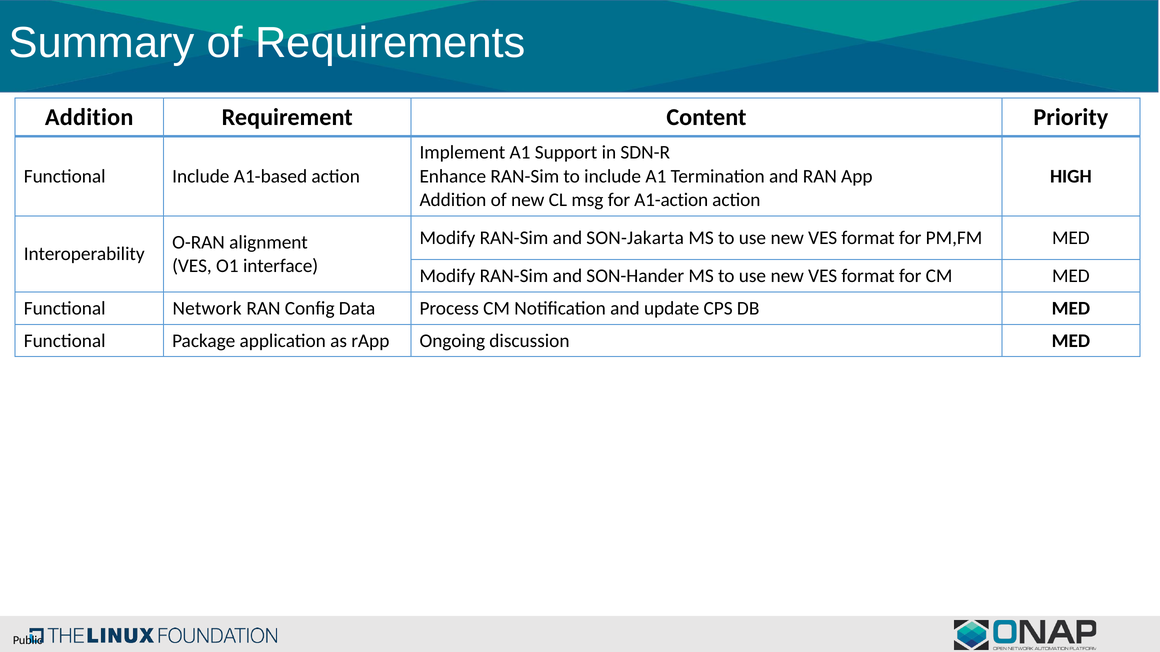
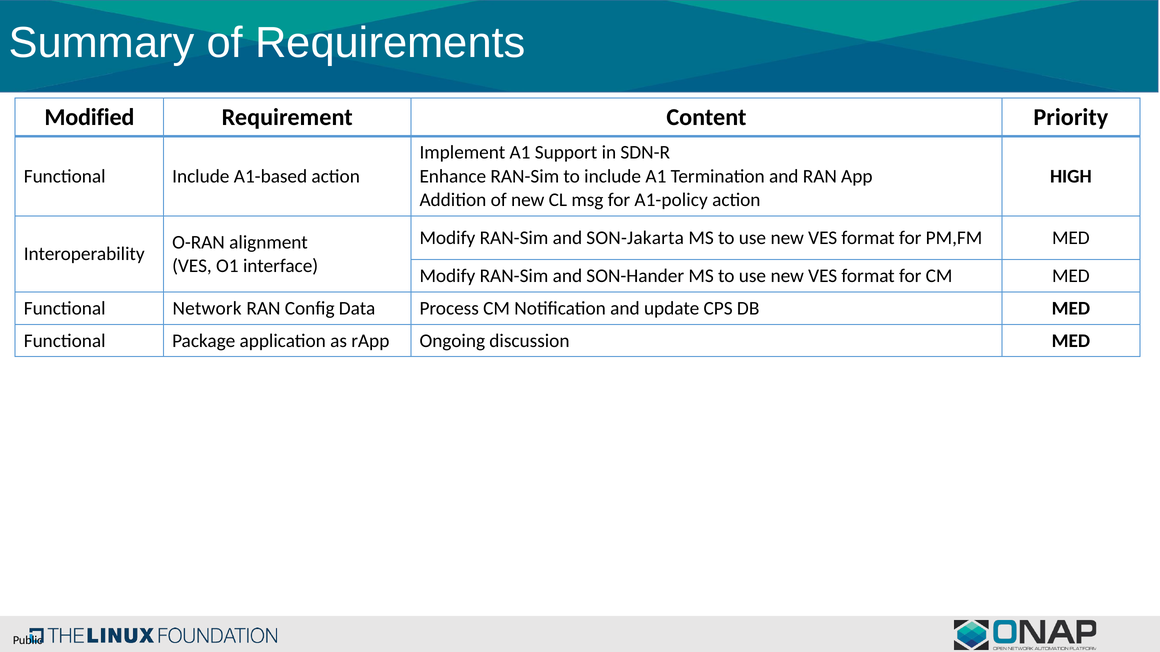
Addition at (89, 117): Addition -> Modified
A1-action: A1-action -> A1-policy
